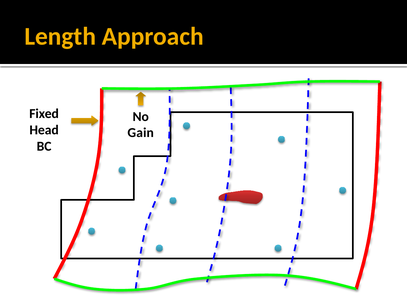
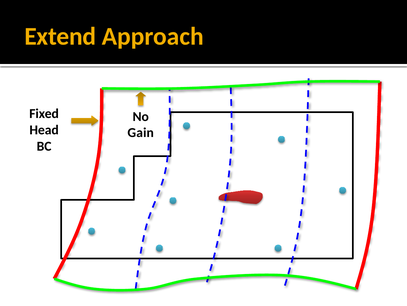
Length: Length -> Extend
